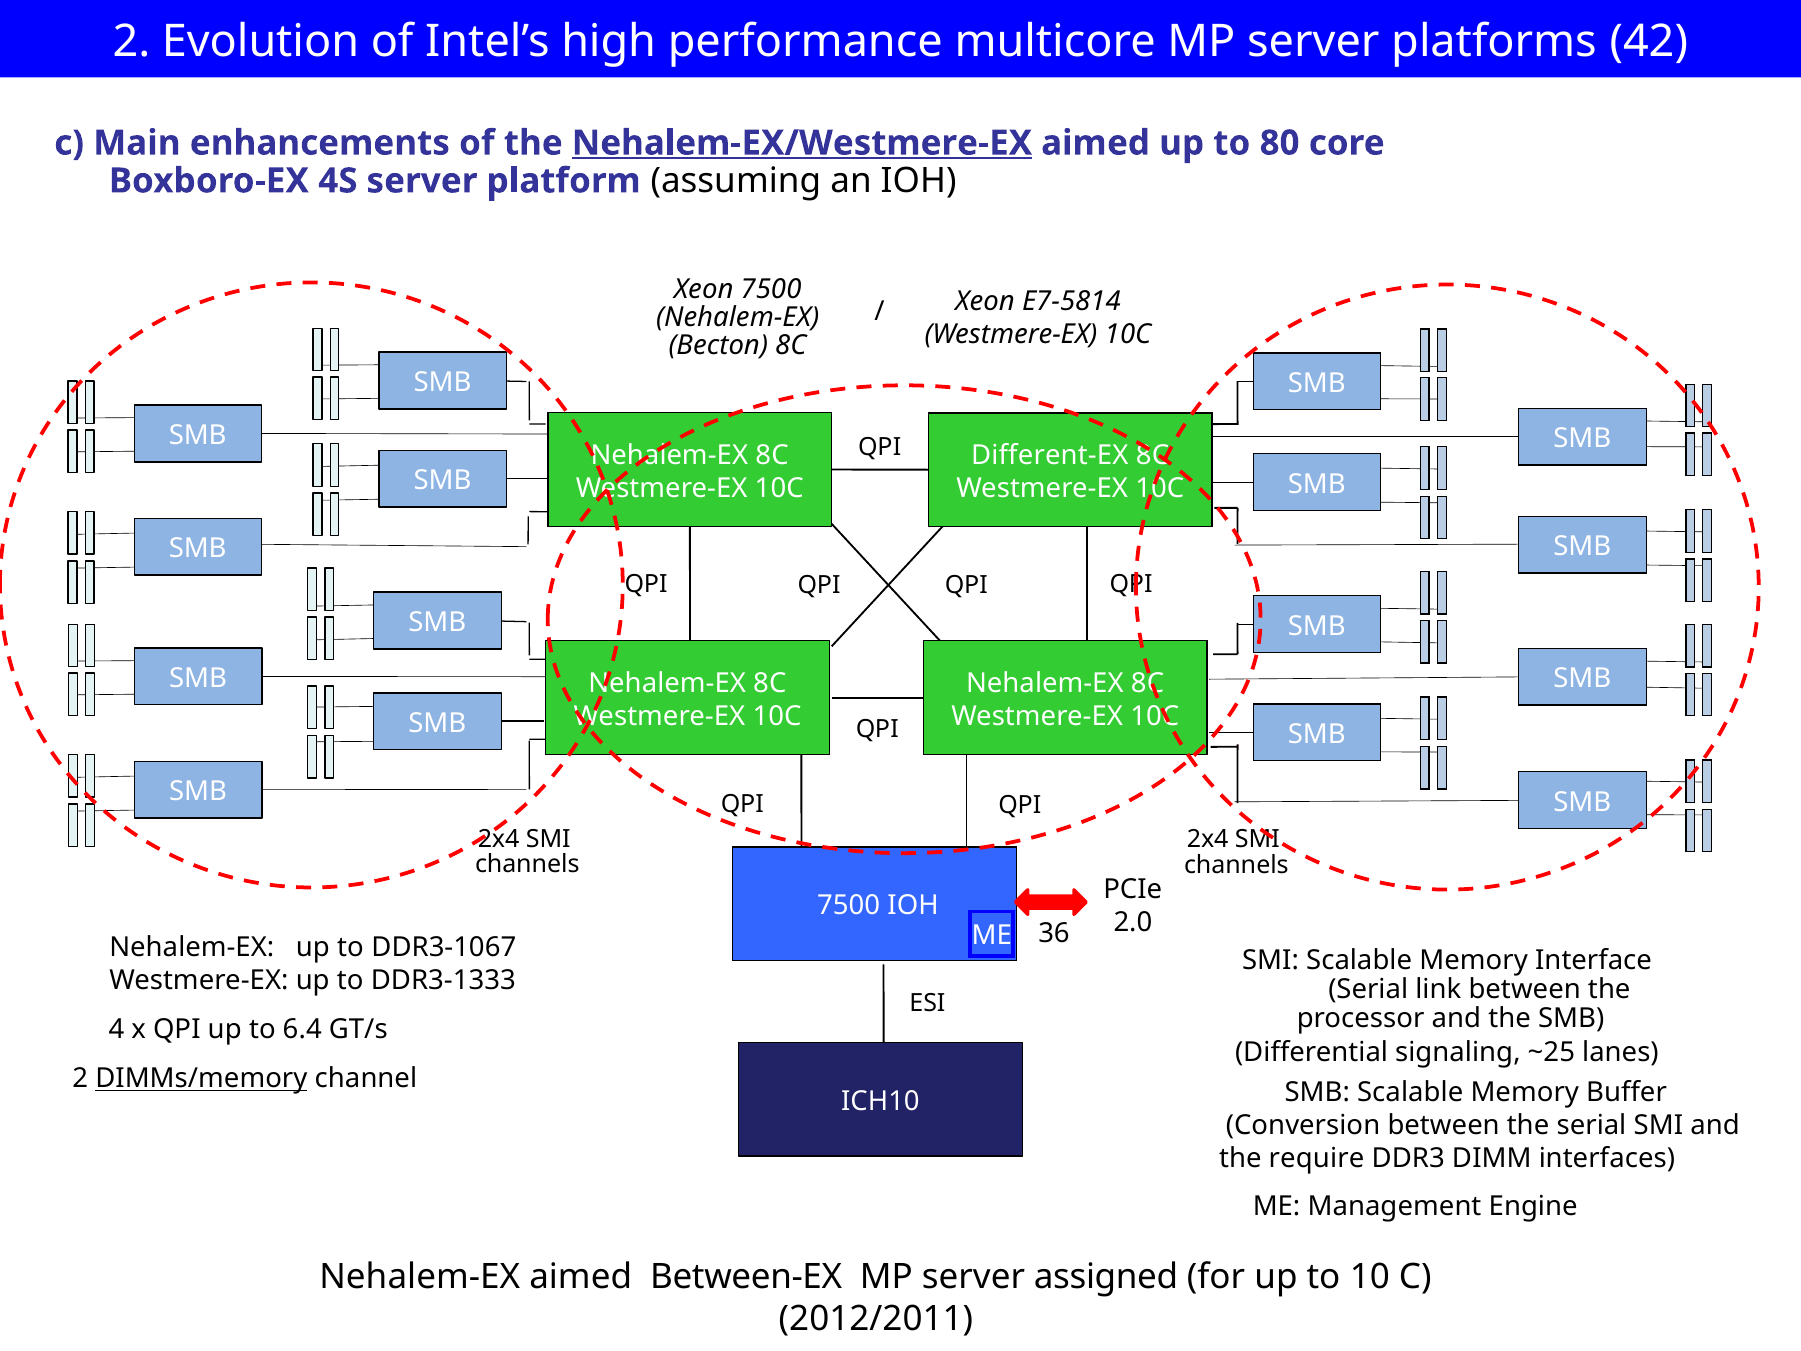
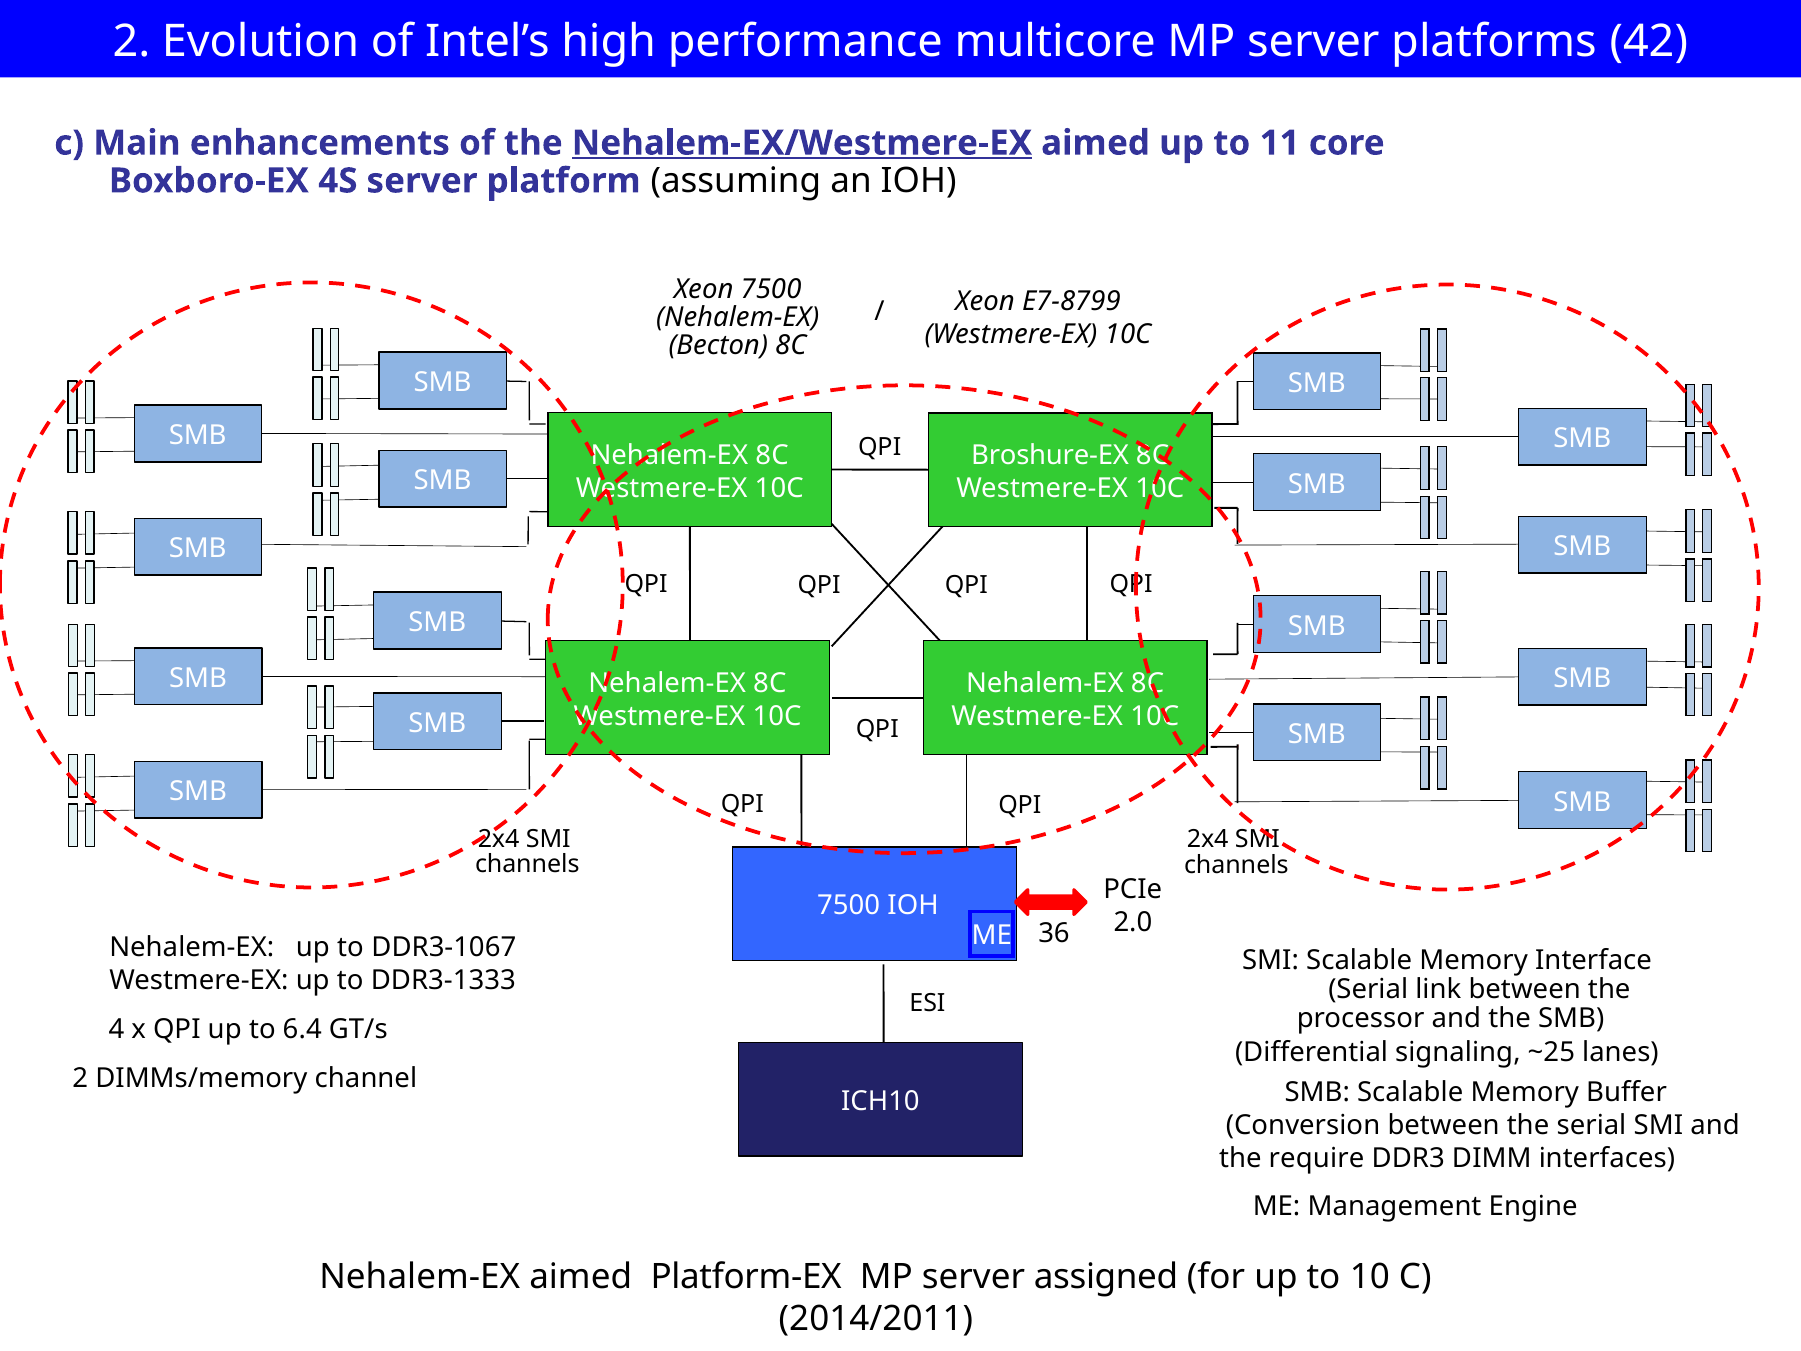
80: 80 -> 11
E7-5814: E7-5814 -> E7-8799
Different-EX: Different-EX -> Broshure-EX
DIMMs/memory underline: present -> none
Between-EX: Between-EX -> Platform-EX
2012/2011: 2012/2011 -> 2014/2011
